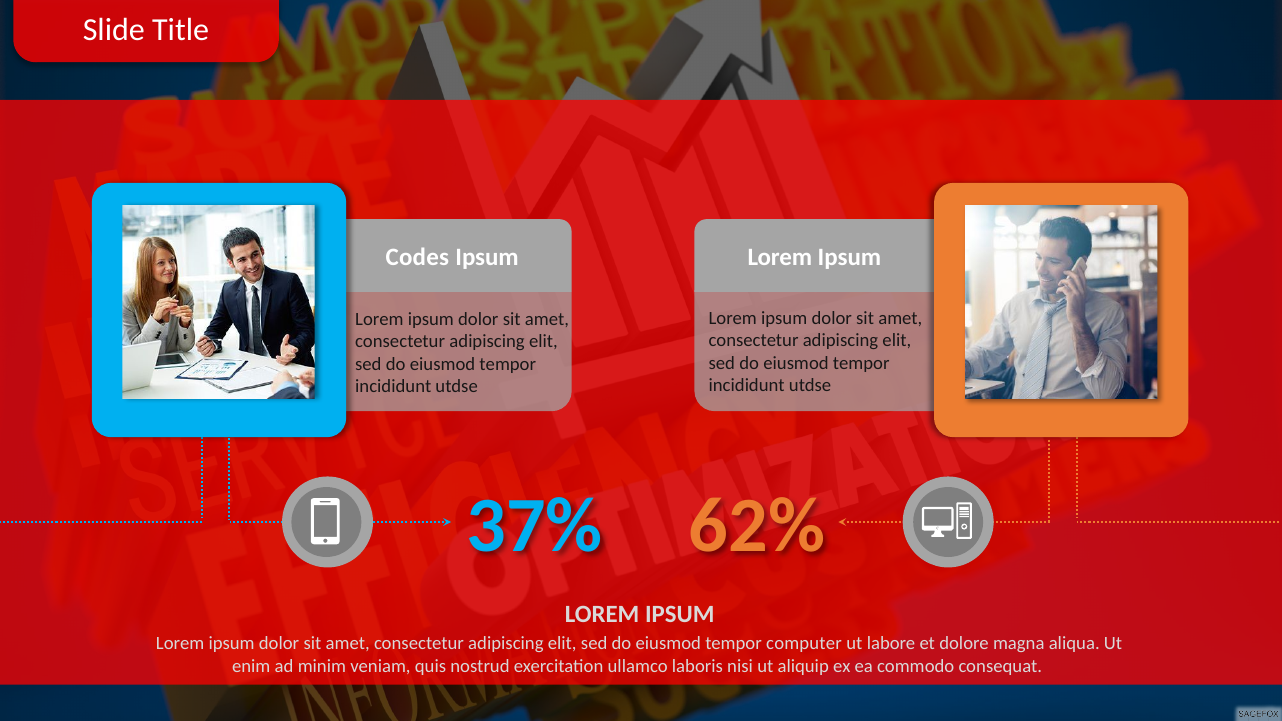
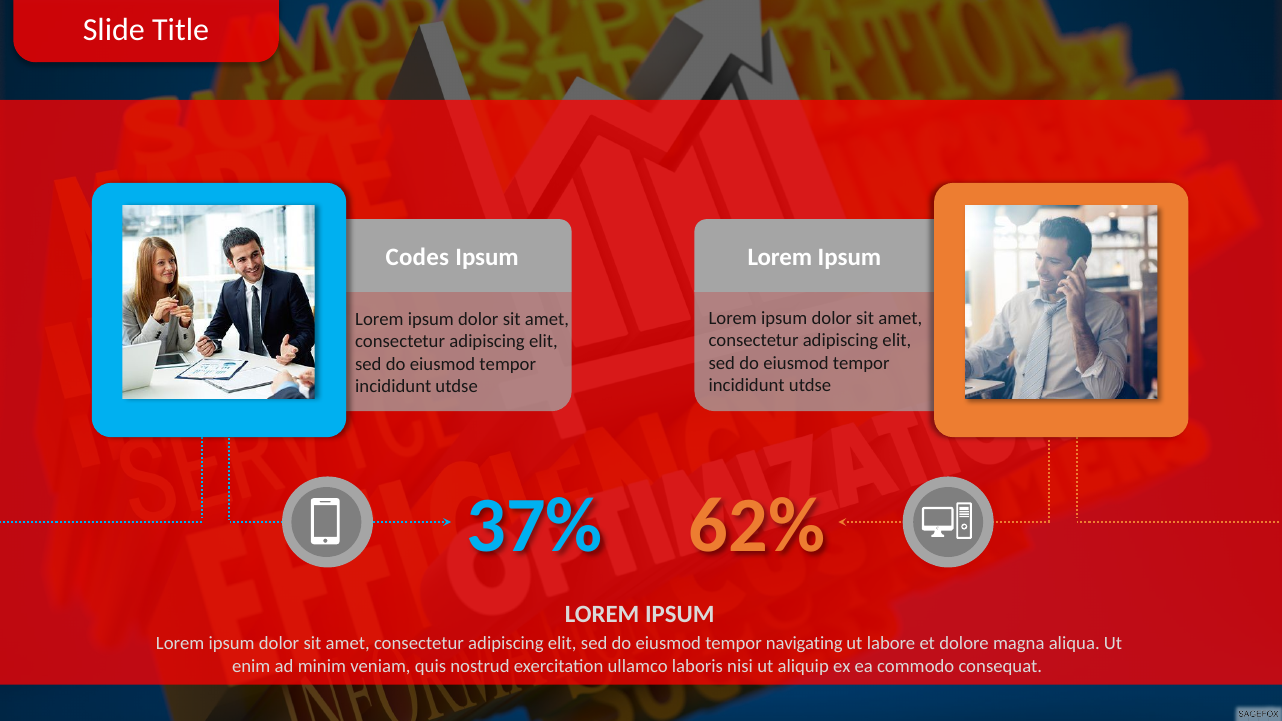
computer: computer -> navigating
